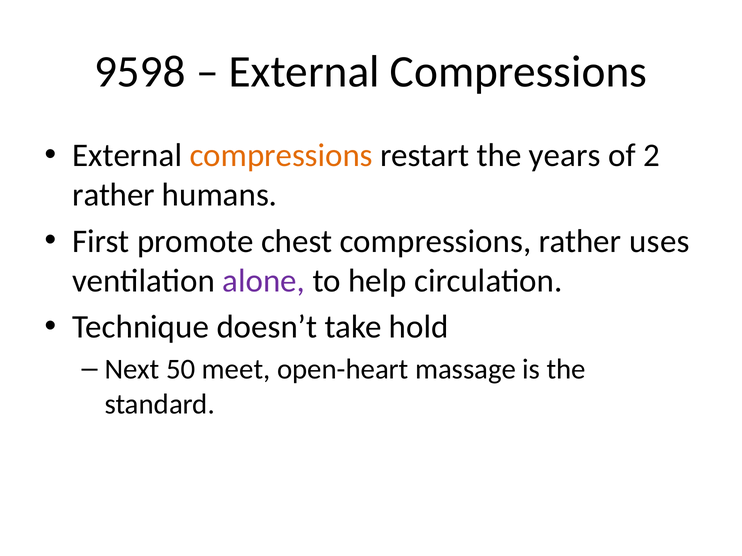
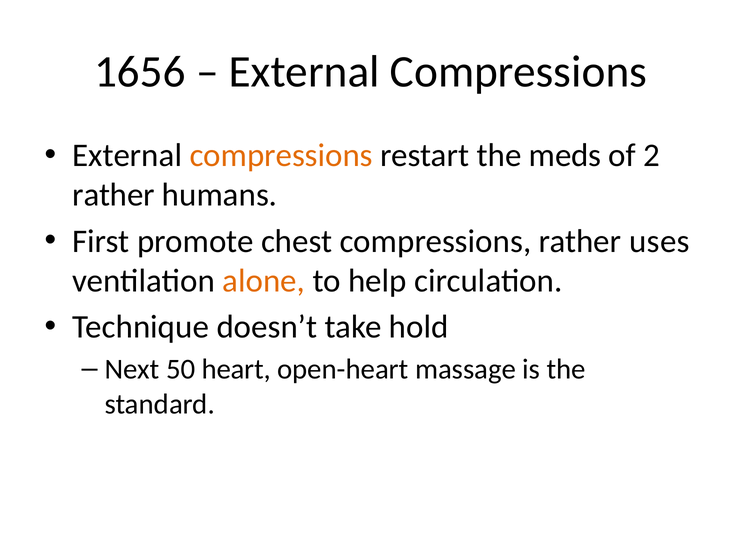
9598: 9598 -> 1656
years: years -> meds
alone colour: purple -> orange
meet: meet -> heart
